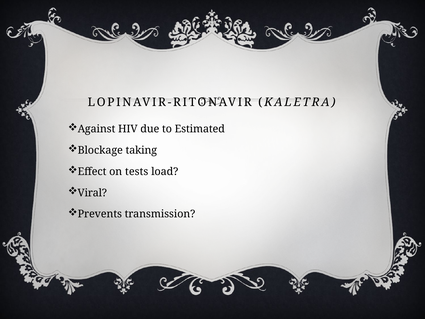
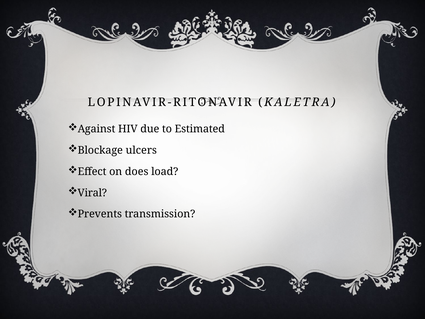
taking: taking -> ulcers
tests: tests -> does
